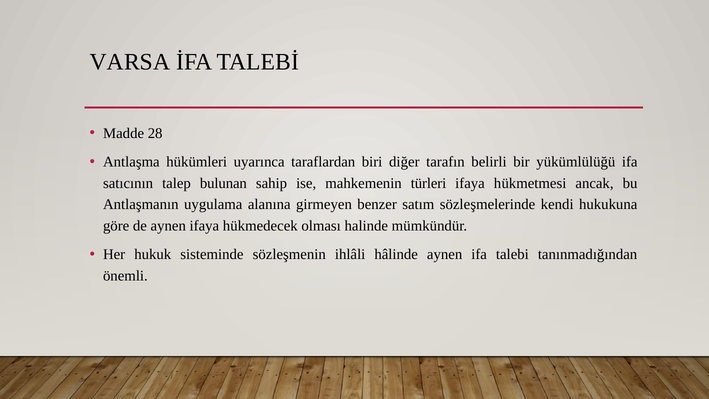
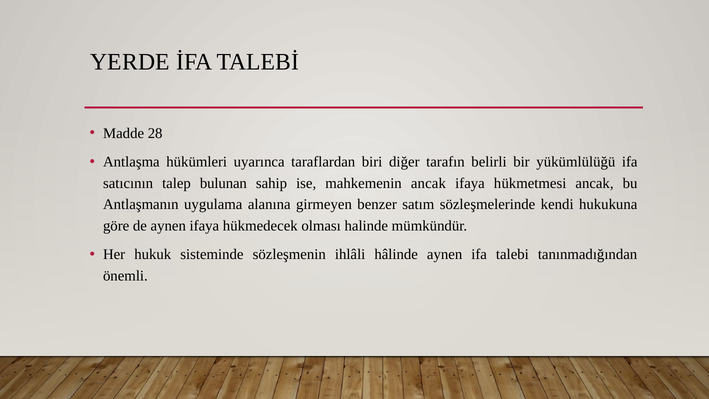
VARSA: VARSA -> YERDE
mahkemenin türleri: türleri -> ancak
